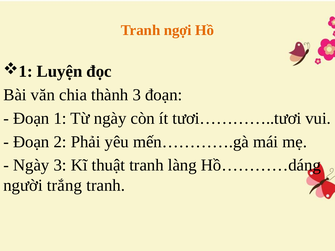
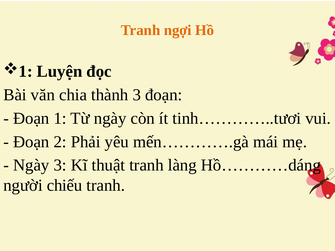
tươi…………..tươi: tươi…………..tươi -> tinh…………..tươi
trắng: trắng -> chiếu
